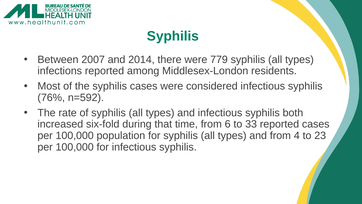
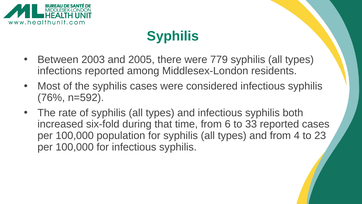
2007: 2007 -> 2003
2014: 2014 -> 2005
